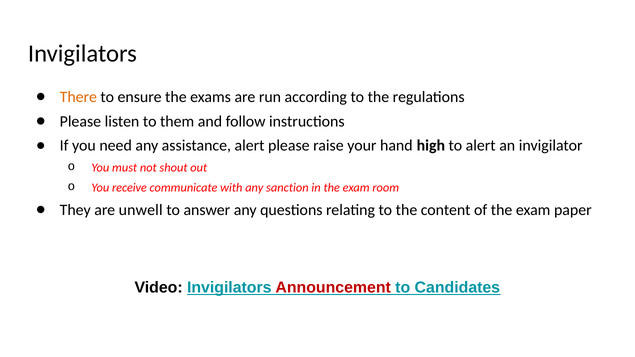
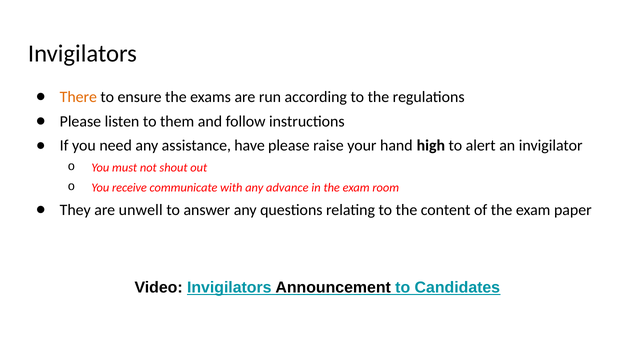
assistance alert: alert -> have
sanction: sanction -> advance
Announcement colour: red -> black
